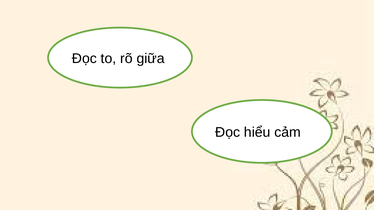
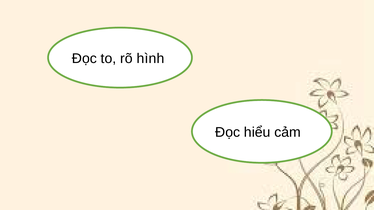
giữa: giữa -> hình
